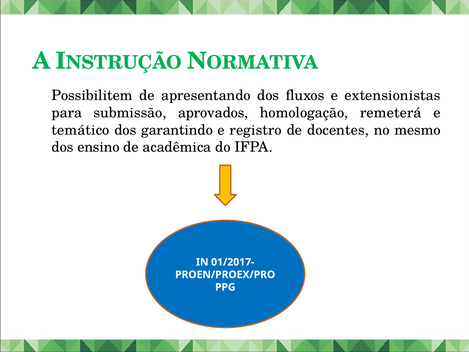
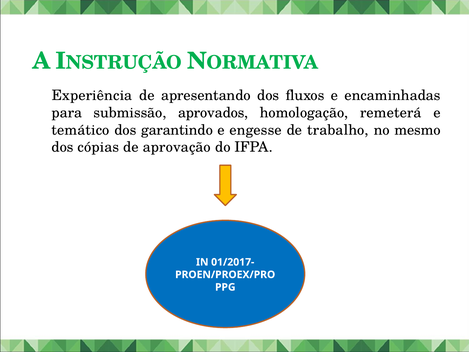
Possibilitem: Possibilitem -> Experiência
extensionistas: extensionistas -> encaminhadas
registro: registro -> engesse
docentes: docentes -> trabalho
ensino: ensino -> cópias
acadêmica: acadêmica -> aprovação
